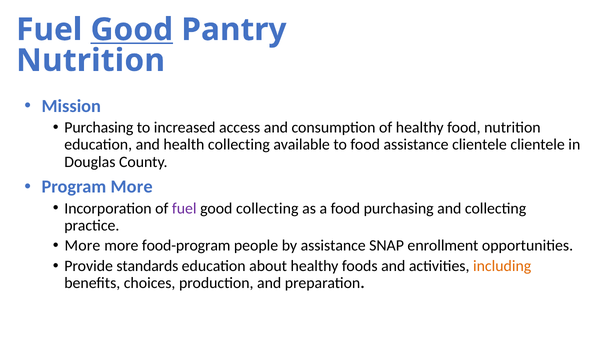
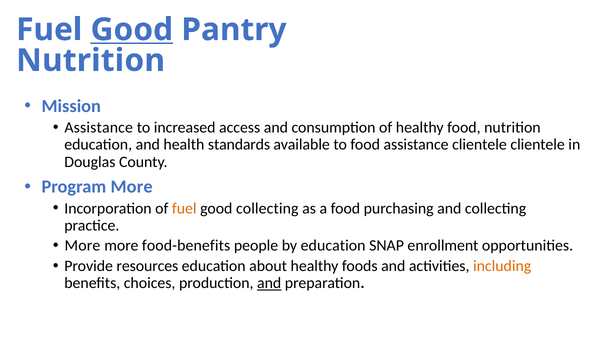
Purchasing at (99, 128): Purchasing -> Assistance
health collecting: collecting -> standards
fuel at (184, 208) colour: purple -> orange
food-program: food-program -> food-benefits
by assistance: assistance -> education
standards: standards -> resources
and at (269, 283) underline: none -> present
